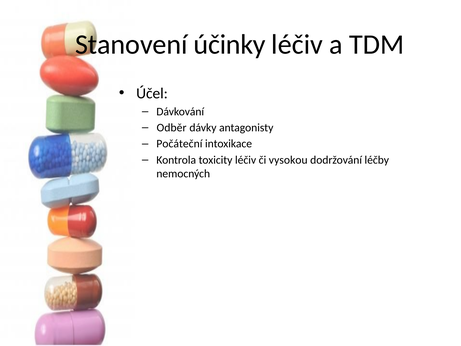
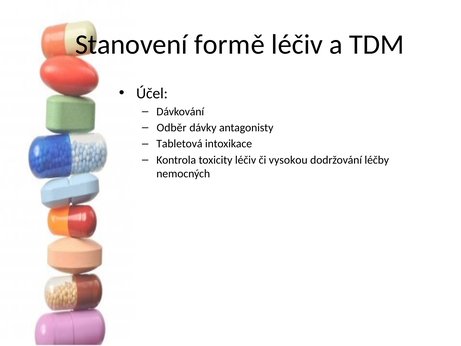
účinky: účinky -> formě
Počáteční: Počáteční -> Tabletová
